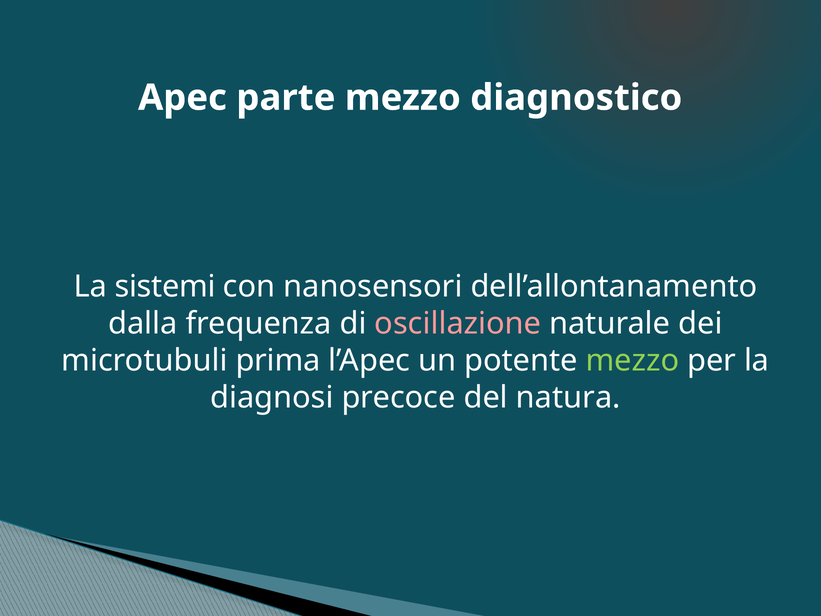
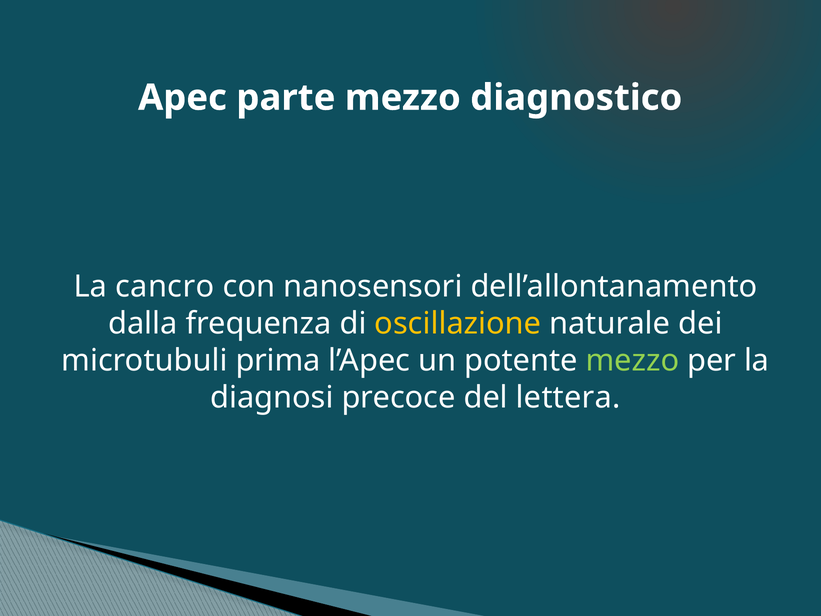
sistemi: sistemi -> cancro
oscillazione colour: pink -> yellow
natura: natura -> lettera
